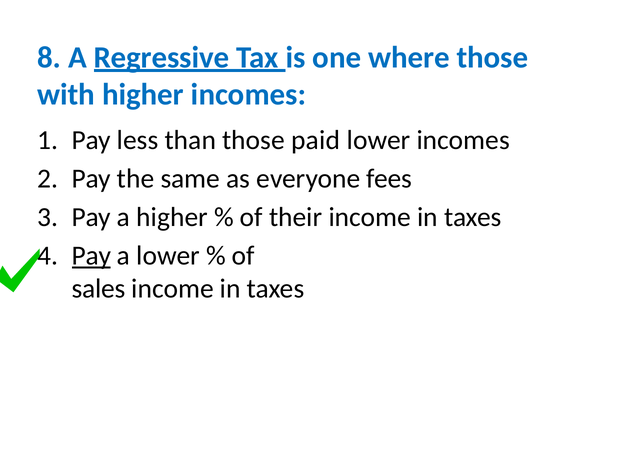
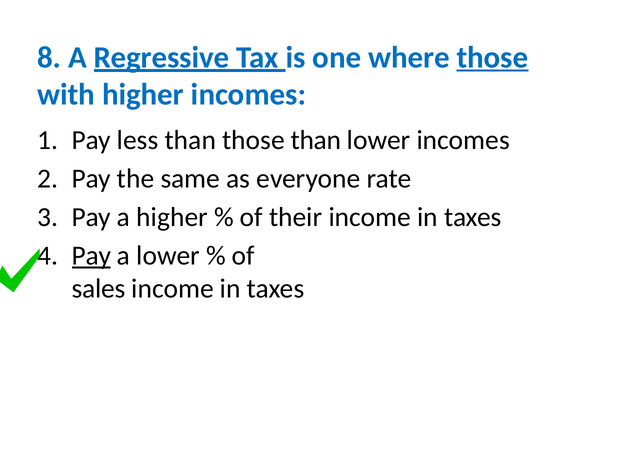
those at (492, 57) underline: none -> present
those paid: paid -> than
fees: fees -> rate
